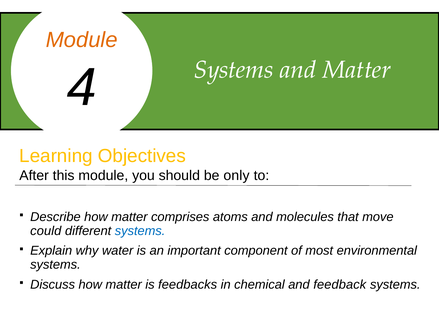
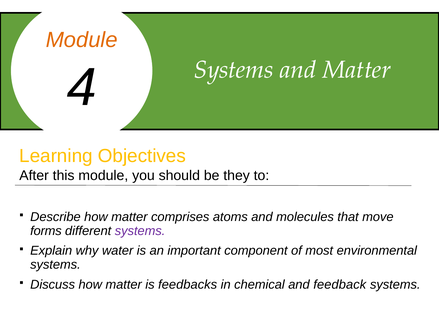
only: only -> they
could: could -> forms
systems at (140, 231) colour: blue -> purple
